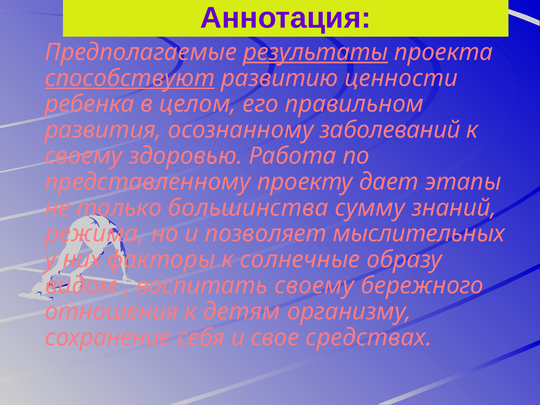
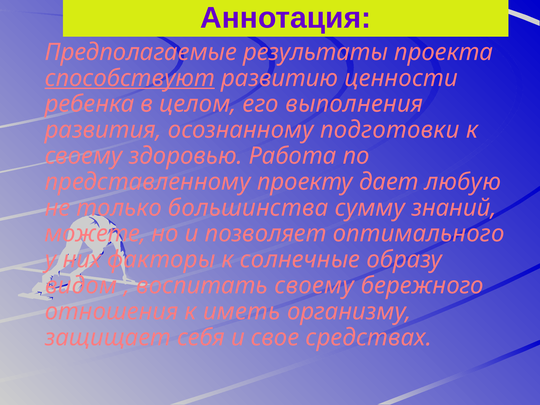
результаты underline: present -> none
правильном: правильном -> выполнения
заболеваний: заболеваний -> подготовки
этапы: этапы -> любую
режима: режима -> можете
мыслительных: мыслительных -> оптимального
детям: детям -> иметь
сохранение: сохранение -> защищает
